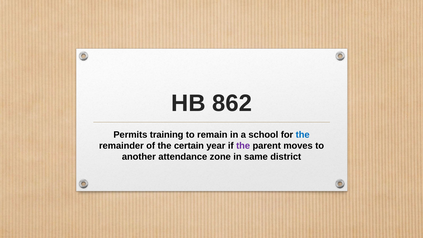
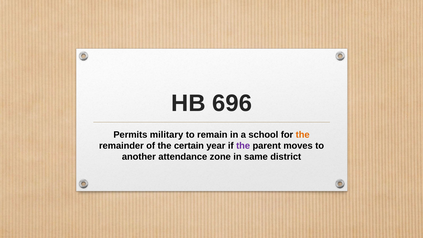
862: 862 -> 696
training: training -> military
the at (303, 135) colour: blue -> orange
